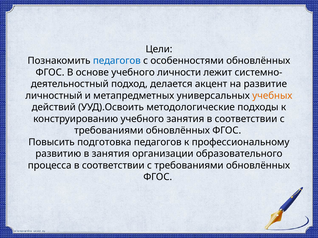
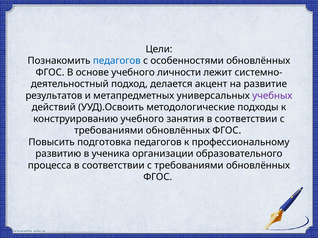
личностный: личностный -> результатов
учебных colour: orange -> purple
в занятия: занятия -> ученика
